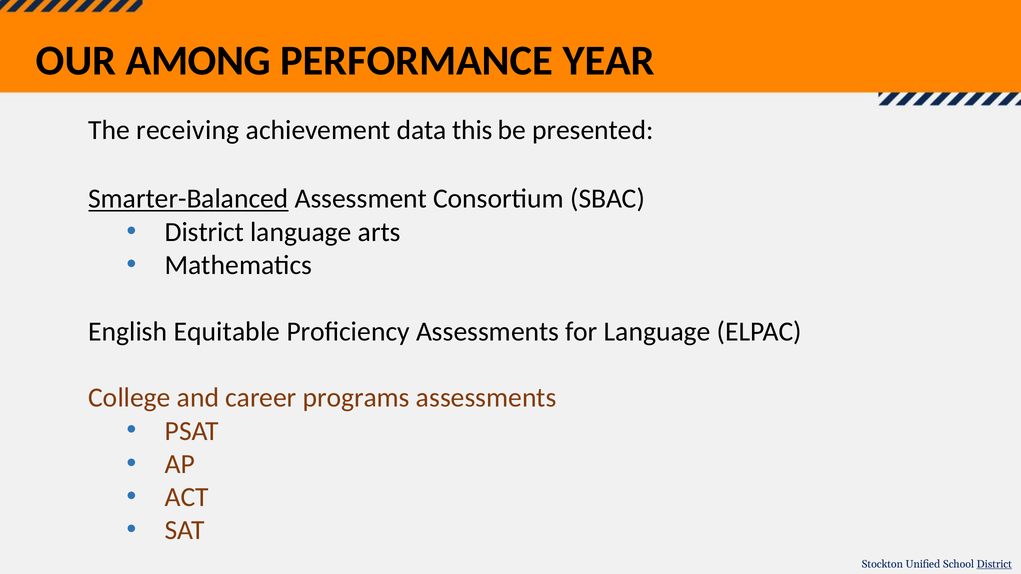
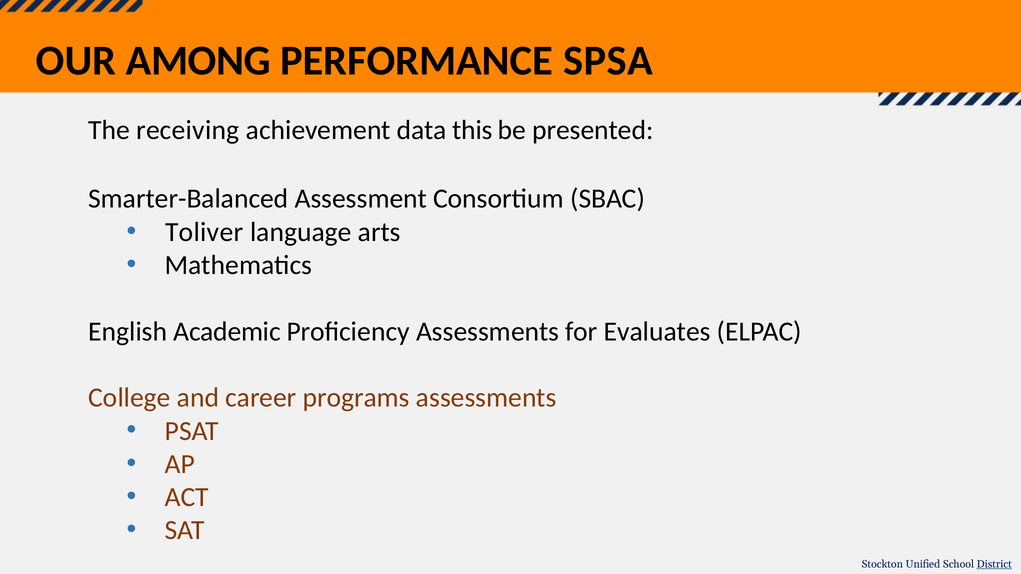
YEAR: YEAR -> SPSA
Smarter-Balanced underline: present -> none
District at (204, 232): District -> Toliver
Equitable: Equitable -> Academic
for Language: Language -> Evaluates
